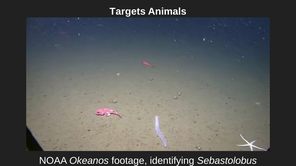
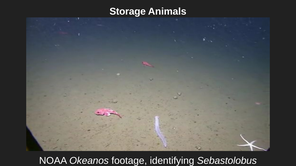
Targets: Targets -> Storage
